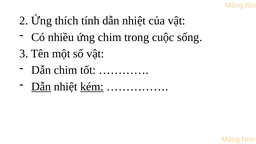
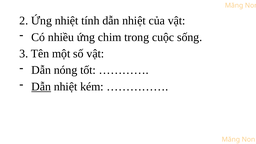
Ứng thích: thích -> nhiệt
Dẫn chim: chim -> nóng
kém underline: present -> none
